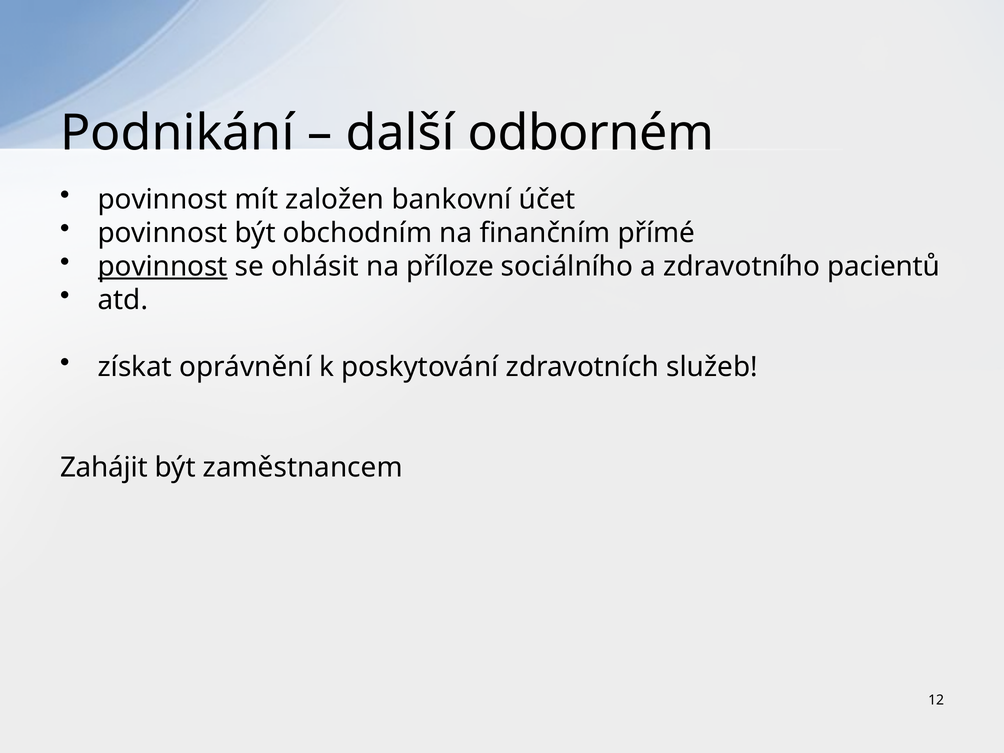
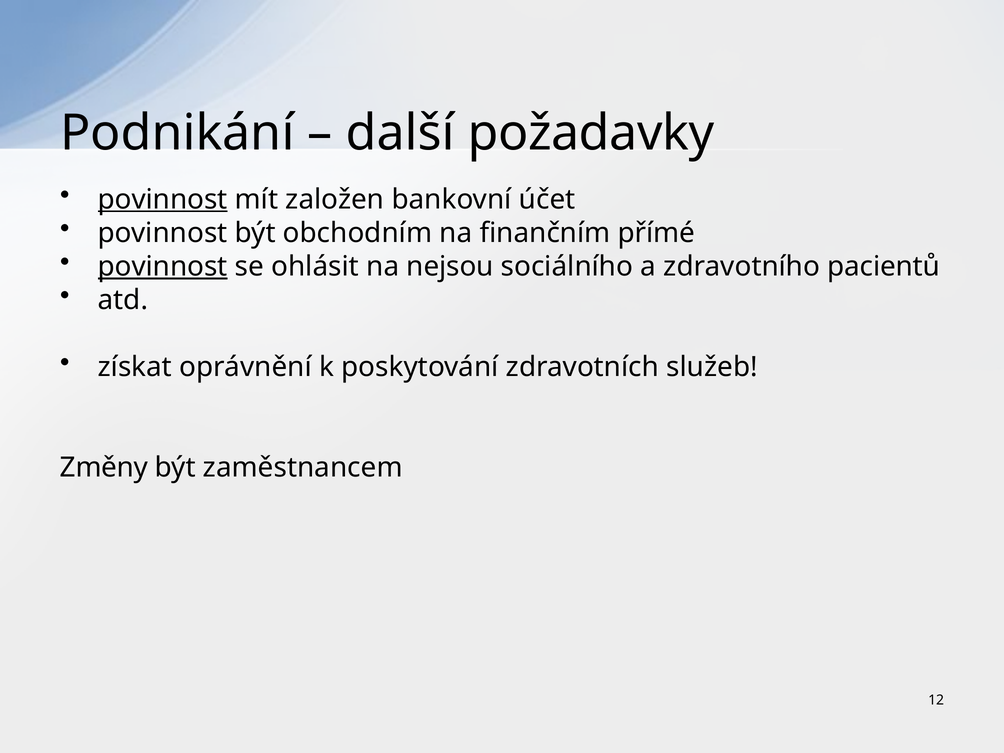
odborném: odborném -> požadavky
povinnost at (163, 199) underline: none -> present
příloze: příloze -> nejsou
Zahájit: Zahájit -> Změny
